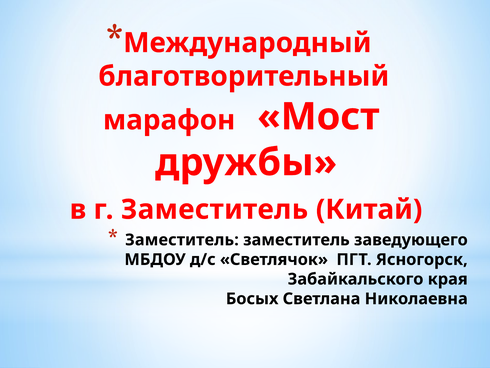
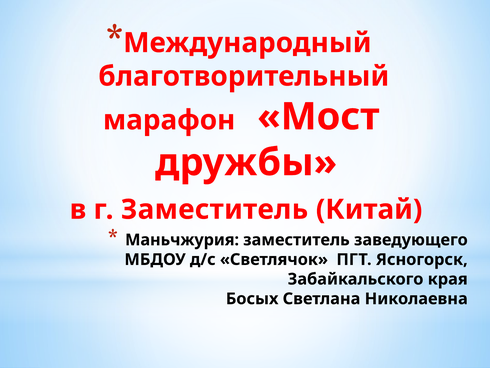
Заместитель at (182, 240): Заместитель -> Маньчжурия
